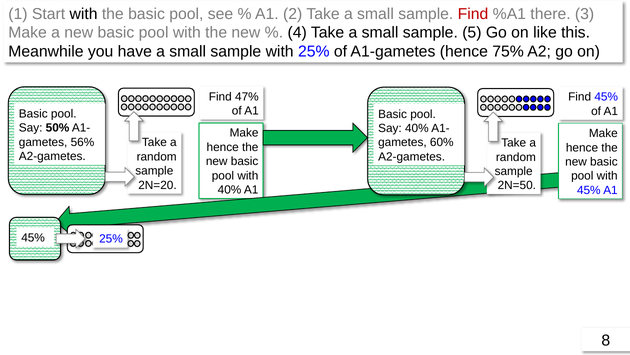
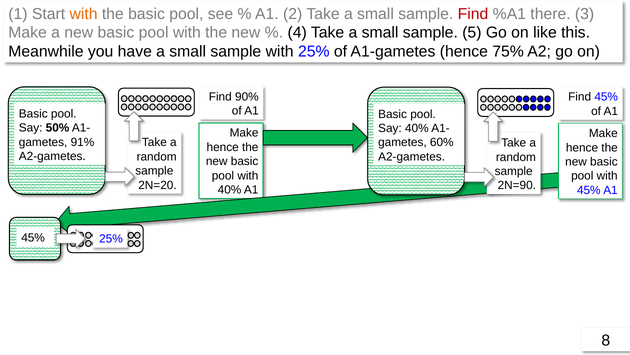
with at (84, 14) colour: black -> orange
47%: 47% -> 90%
56%: 56% -> 91%
2N=50: 2N=50 -> 2N=90
